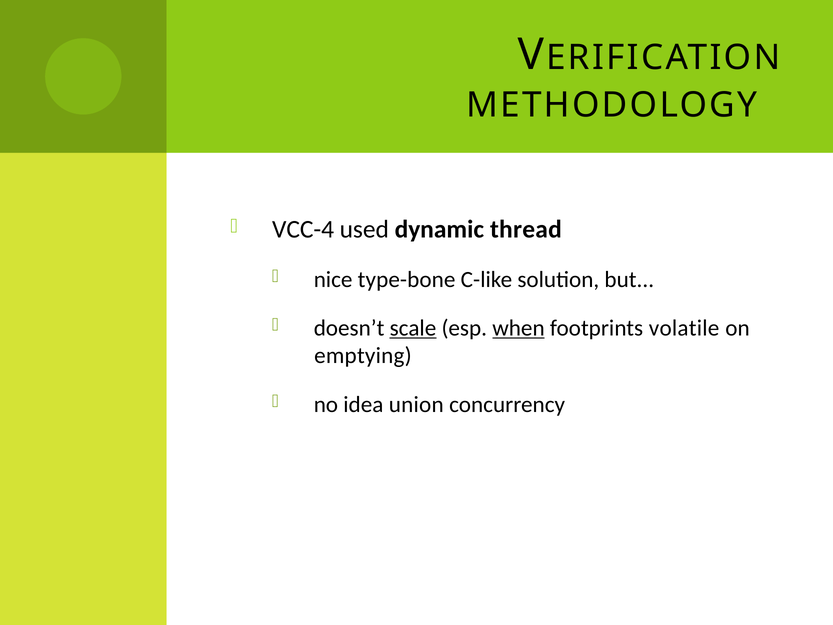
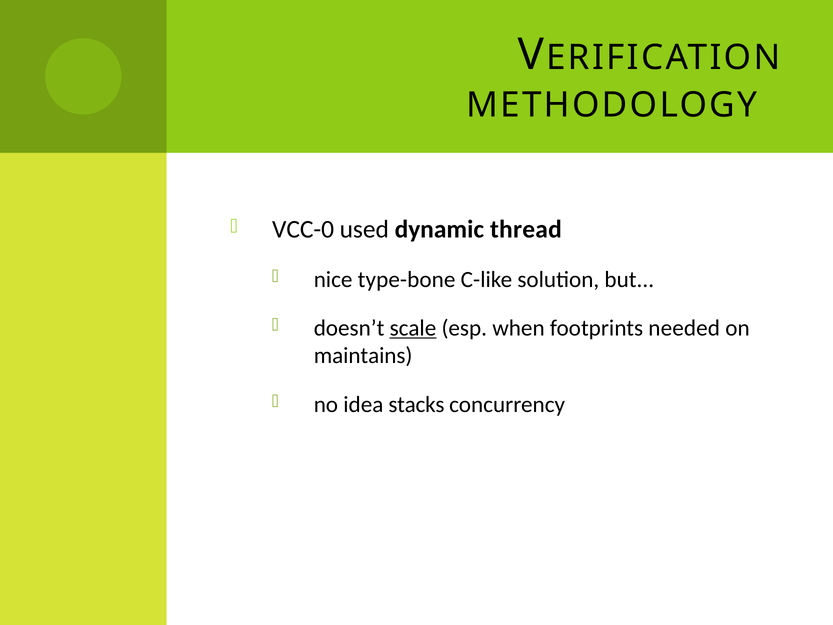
VCC-4: VCC-4 -> VCC-0
when underline: present -> none
volatile: volatile -> needed
emptying: emptying -> maintains
union: union -> stacks
